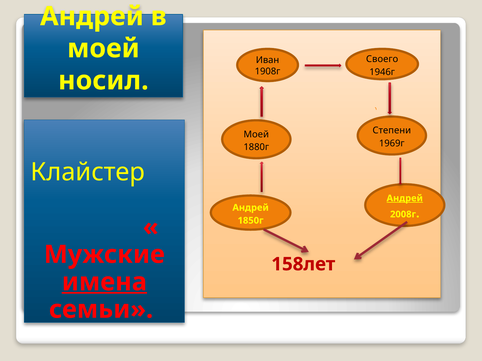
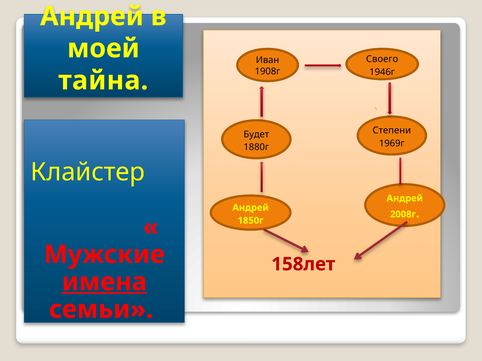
носил: носил -> тайна
Моей at (256, 134): Моей -> Будет
Андрей at (405, 199) underline: present -> none
